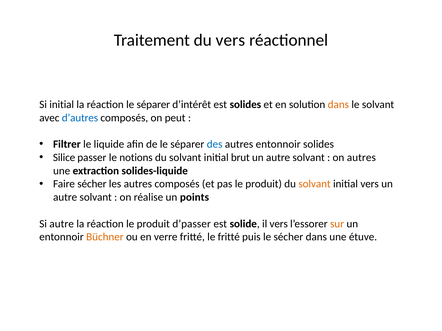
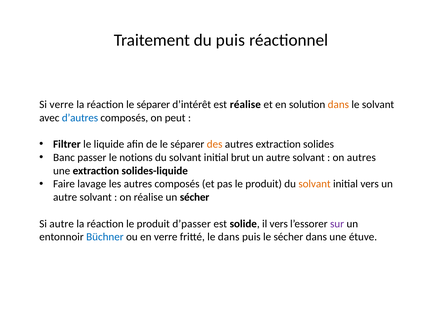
du vers: vers -> puis
Si initial: initial -> verre
est solides: solides -> réalise
des colour: blue -> orange
autres entonnoir: entonnoir -> extraction
Silice: Silice -> Banc
Faire sécher: sécher -> lavage
un points: points -> sécher
sur colour: orange -> purple
Büchner colour: orange -> blue
le fritté: fritté -> dans
